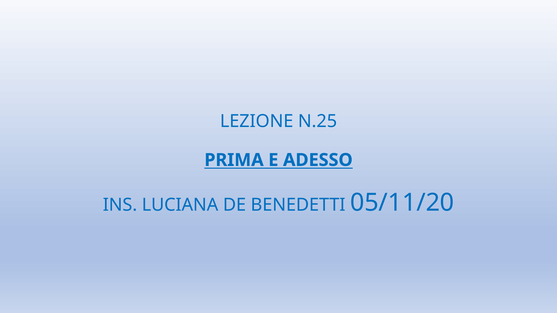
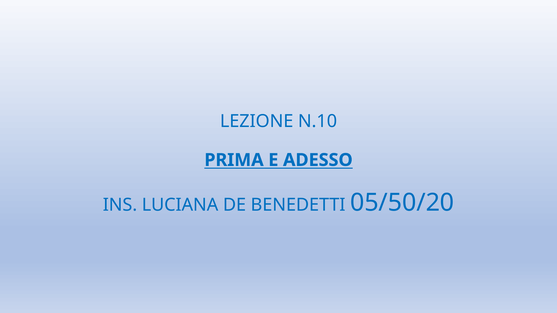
N.25: N.25 -> N.10
05/11/20: 05/11/20 -> 05/50/20
